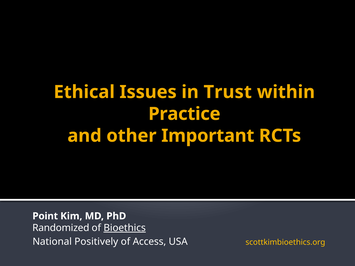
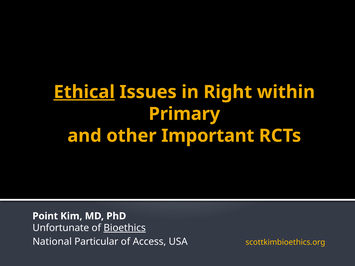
Ethical underline: none -> present
Trust: Trust -> Right
Practice: Practice -> Primary
Randomized: Randomized -> Unfortunate
Positively: Positively -> Particular
